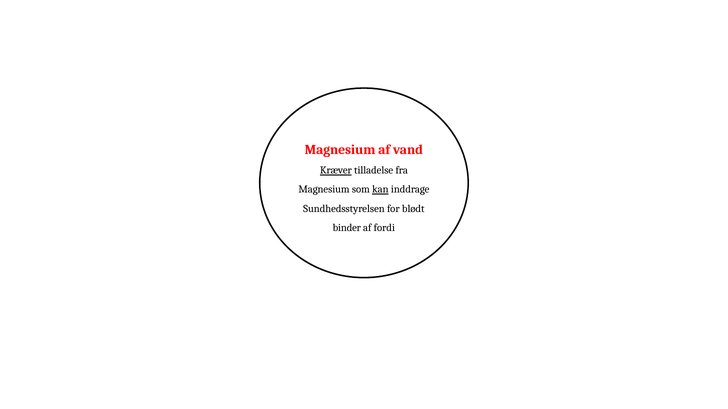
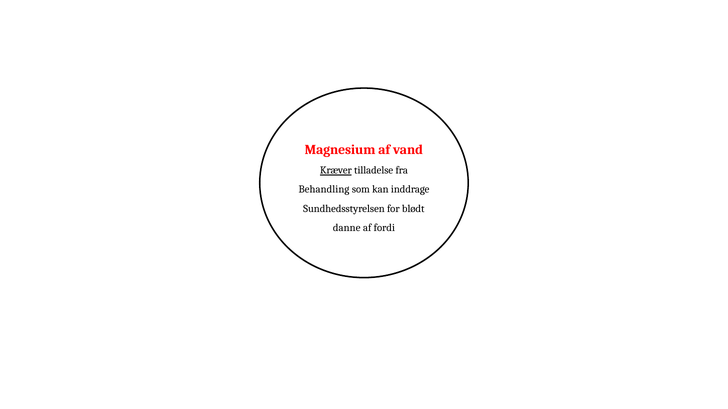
Magnesium at (324, 190): Magnesium -> Behandling
kan underline: present -> none
binder: binder -> danne
